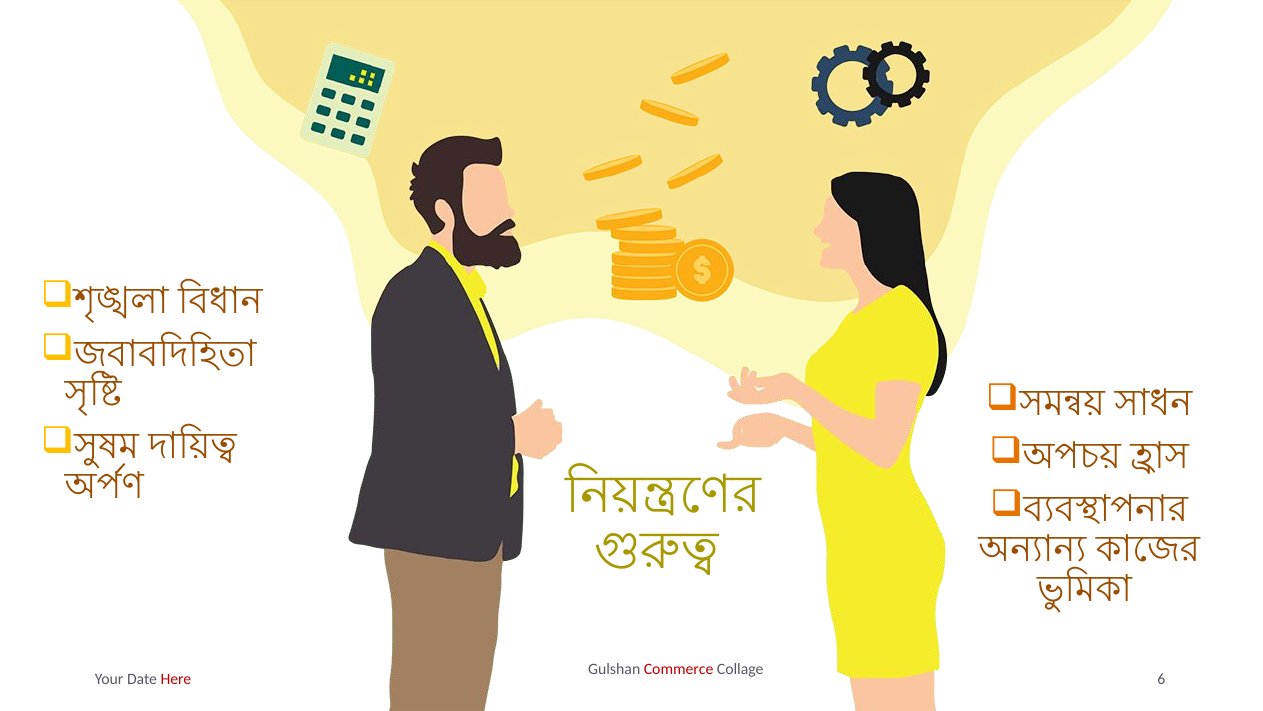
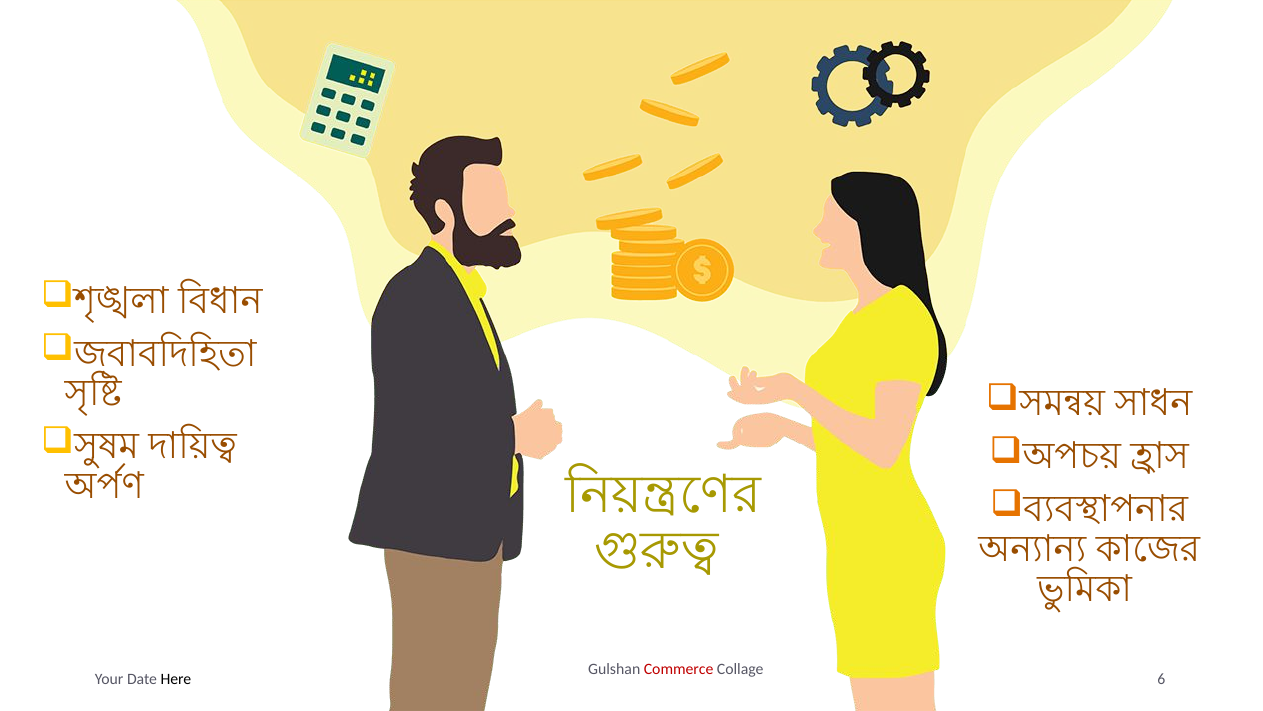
Here colour: red -> black
